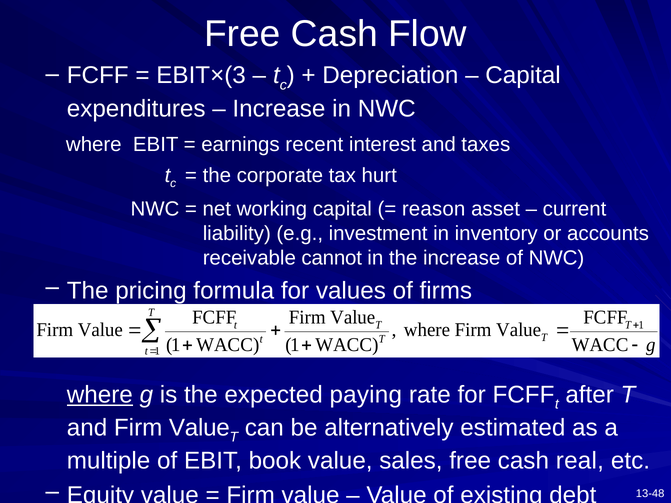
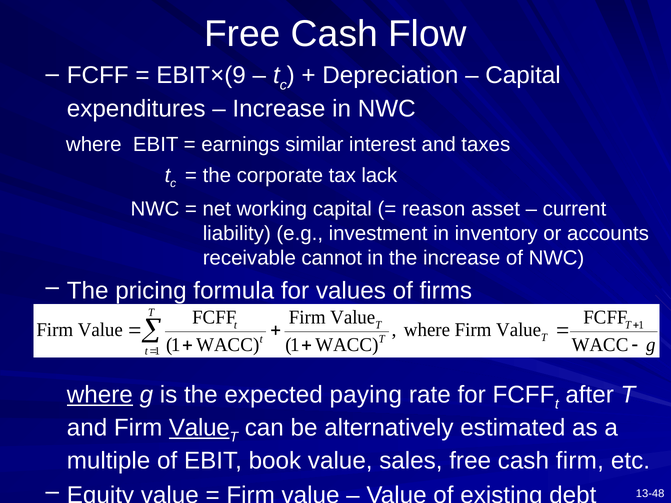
EBIT×(3: EBIT×(3 -> EBIT×(9
recent: recent -> similar
hurt: hurt -> lack
Value at (199, 428) underline: none -> present
cash real: real -> firm
